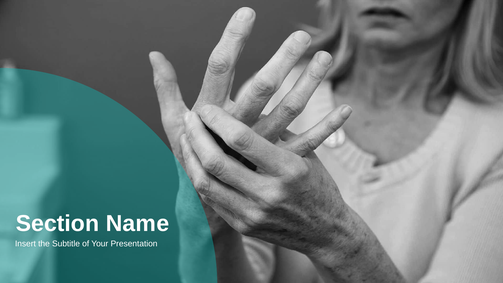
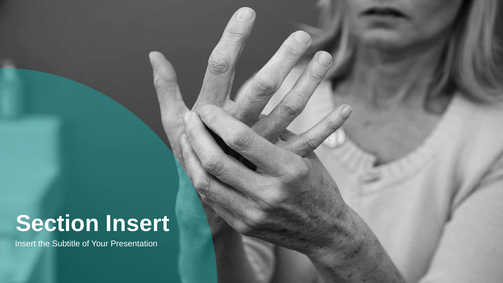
Section Name: Name -> Insert
